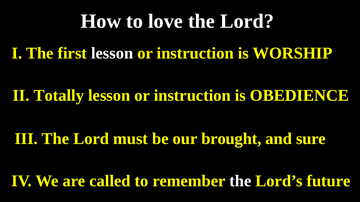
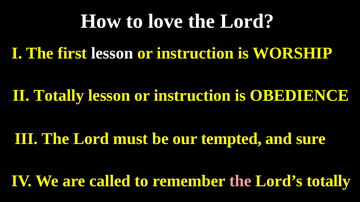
brought: brought -> tempted
the at (240, 181) colour: white -> pink
Lord’s future: future -> totally
